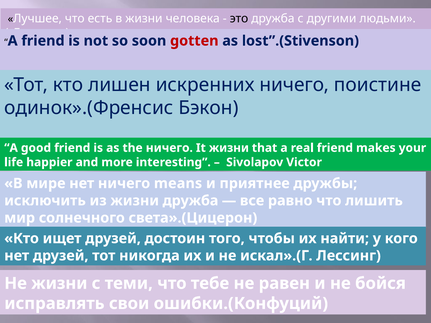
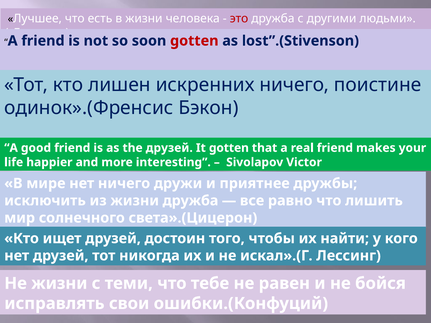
это colour: black -> red
the ничего: ничего -> друзей
It жизни: жизни -> gotten
means: means -> дружи
